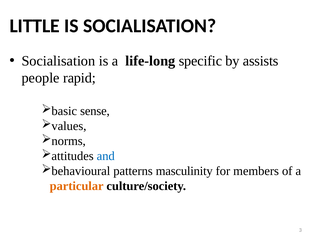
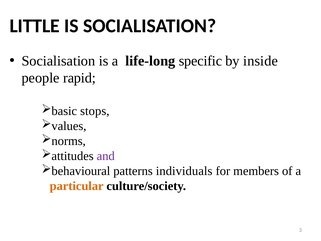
assists: assists -> inside
sense: sense -> stops
and colour: blue -> purple
masculinity: masculinity -> individuals
